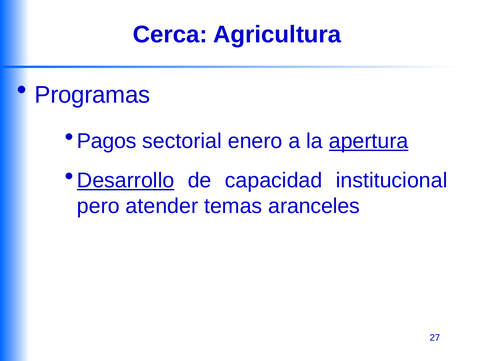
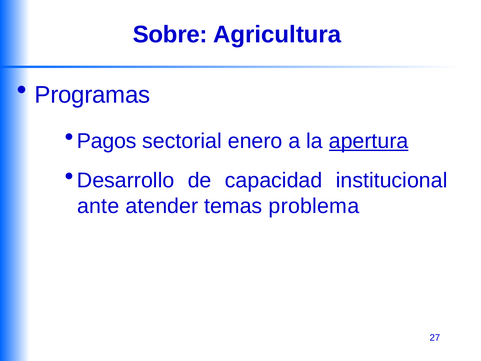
Cerca: Cerca -> Sobre
Desarrollo underline: present -> none
pero: pero -> ante
aranceles: aranceles -> problema
